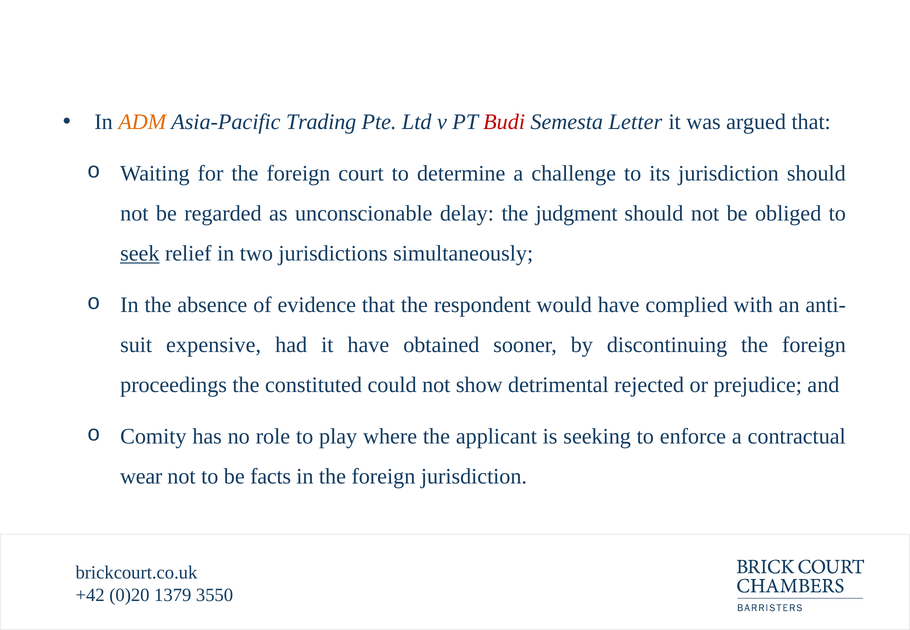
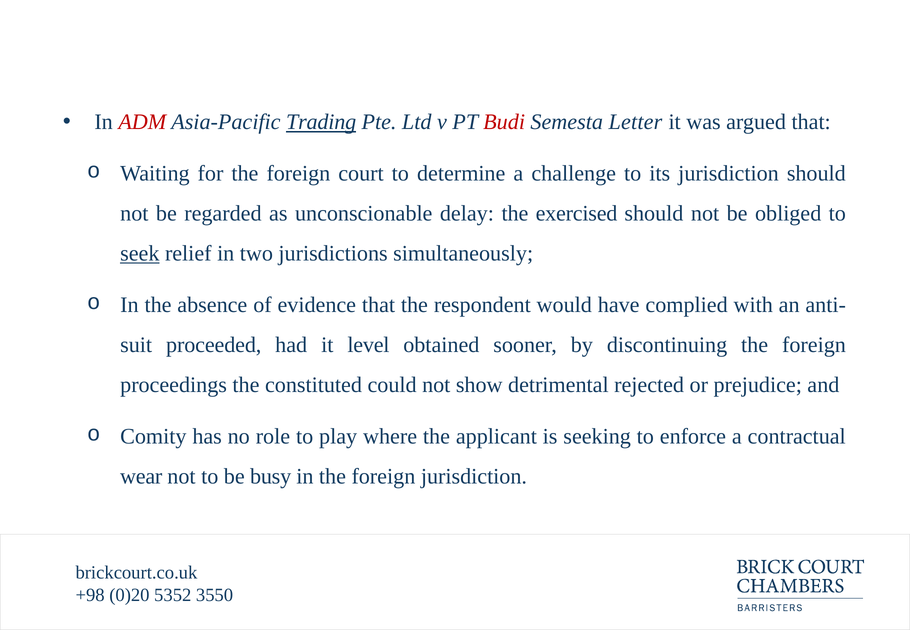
ADM colour: orange -> red
Trading underline: none -> present
judgment: judgment -> exercised
expensive: expensive -> proceeded
it have: have -> level
facts: facts -> busy
+42: +42 -> +98
1379: 1379 -> 5352
